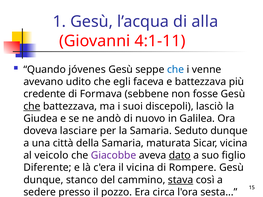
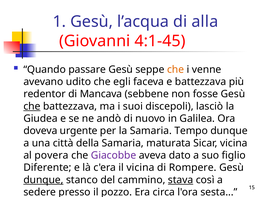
4:1-11: 4:1-11 -> 4:1-45
jóvenes: jóvenes -> passare
che at (176, 70) colour: blue -> orange
credente: credente -> redentor
Formava: Formava -> Mancava
lasciare: lasciare -> urgente
Seduto: Seduto -> Tempo
veicolo: veicolo -> povera
dato underline: present -> none
dunque at (43, 180) underline: none -> present
